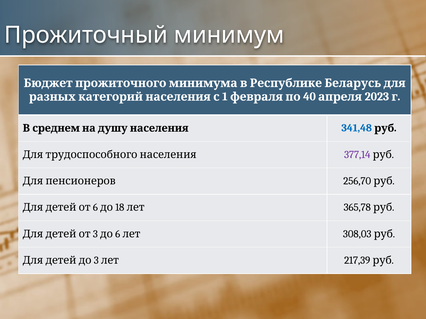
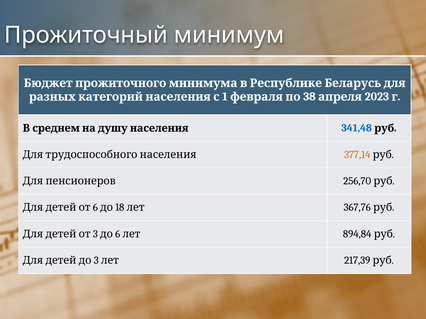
40: 40 -> 38
377,14 colour: purple -> orange
365,78: 365,78 -> 367,76
308,03: 308,03 -> 894,84
